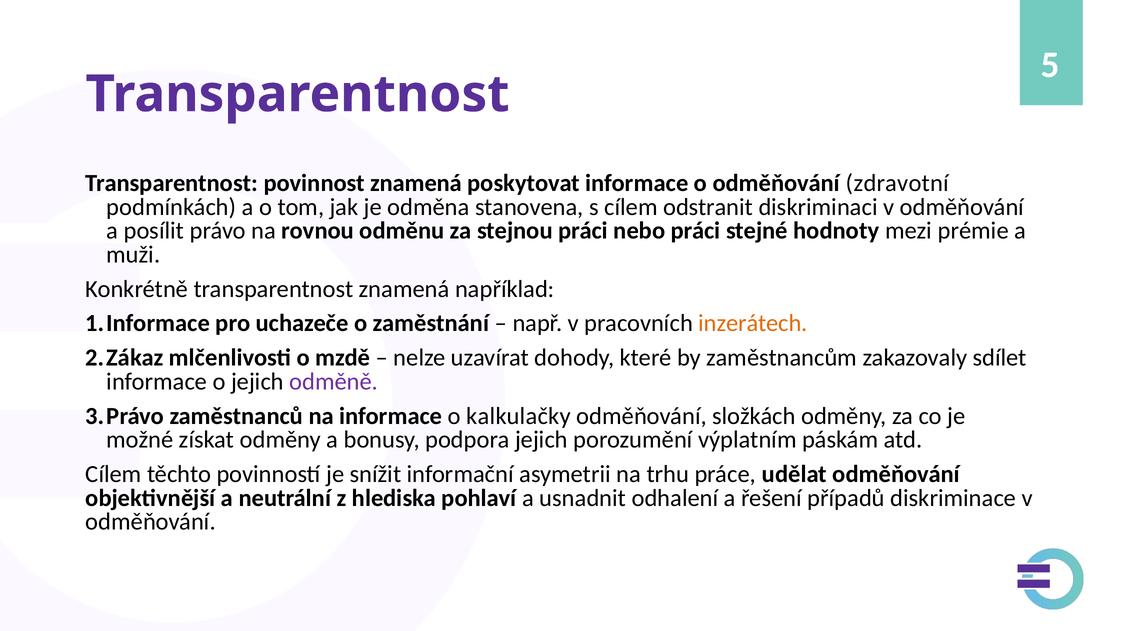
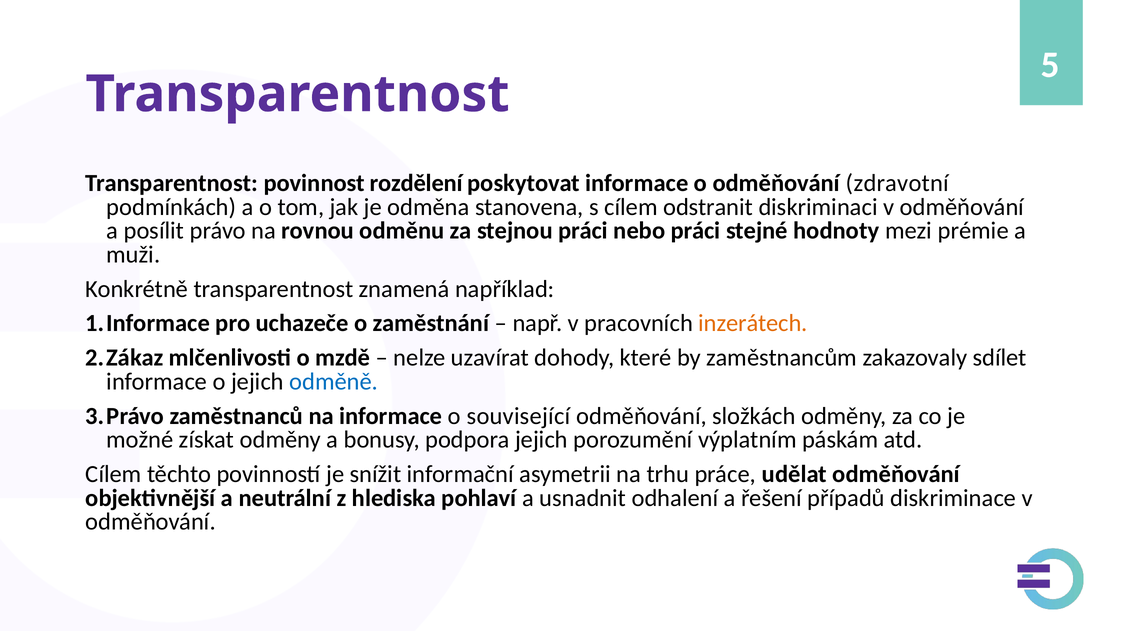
povinnost znamená: znamená -> rozdělení
odměně colour: purple -> blue
kalkulačky: kalkulačky -> související
